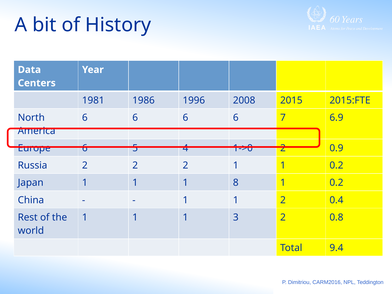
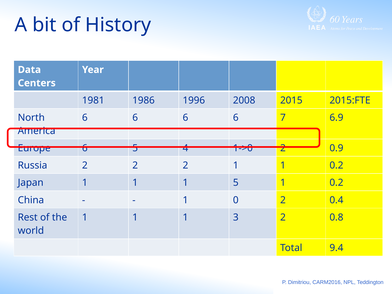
1 8: 8 -> 5
1 at (236, 200): 1 -> 0
